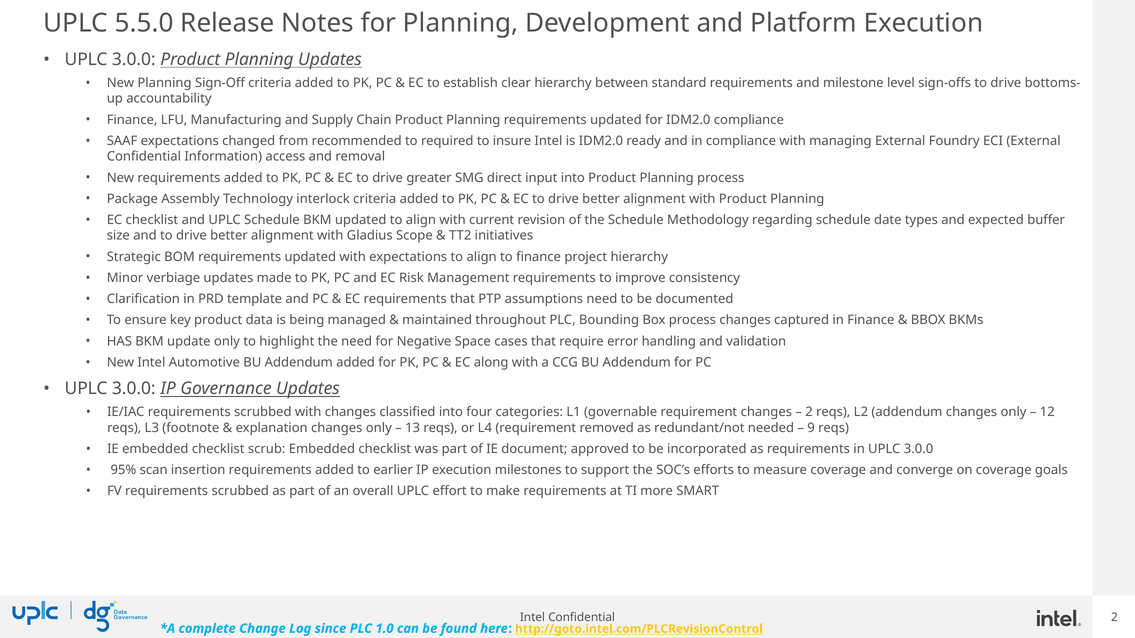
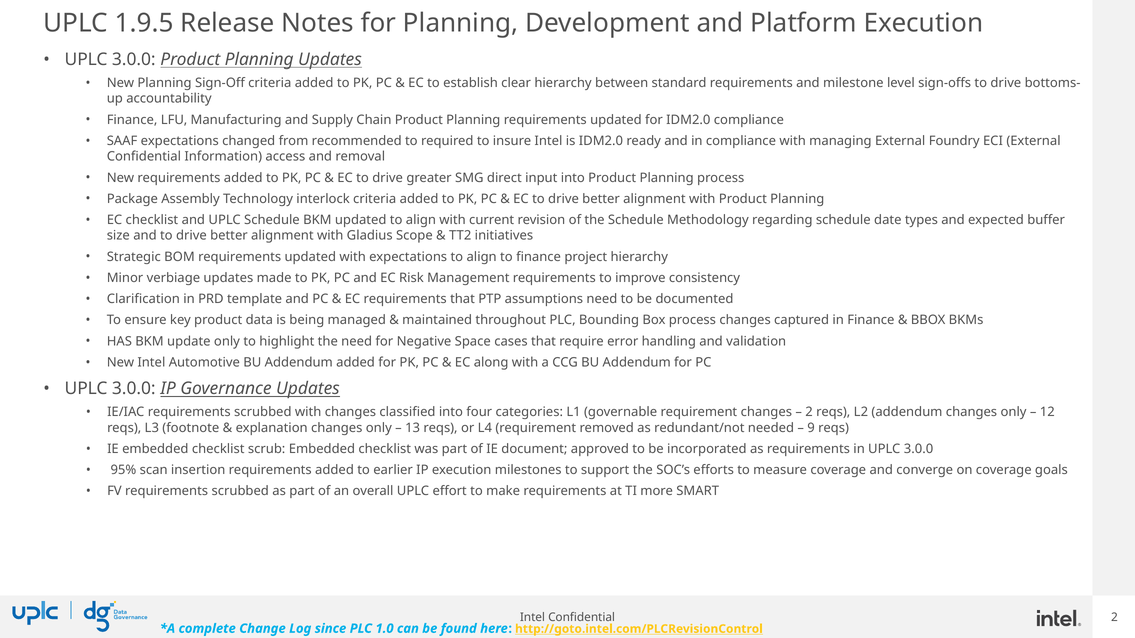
5.5.0: 5.5.0 -> 1.9.5
